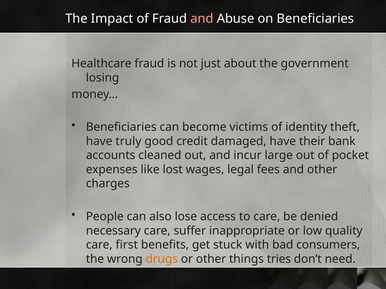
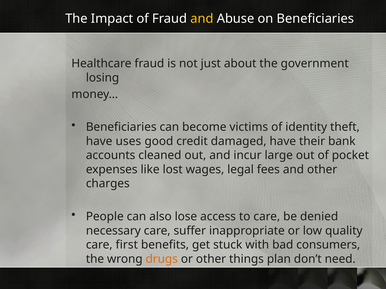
and at (202, 19) colour: pink -> yellow
truly: truly -> uses
tries: tries -> plan
